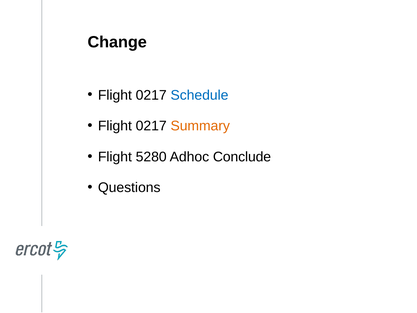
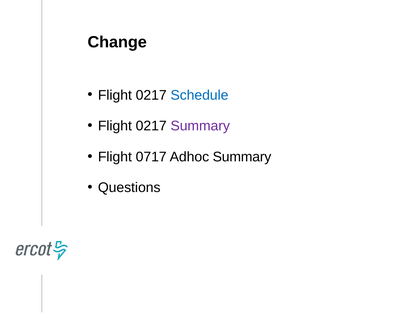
Summary at (200, 126) colour: orange -> purple
5280: 5280 -> 0717
Adhoc Conclude: Conclude -> Summary
